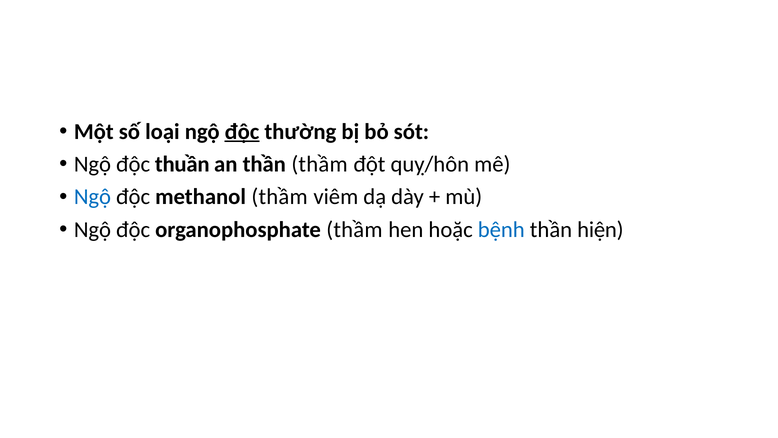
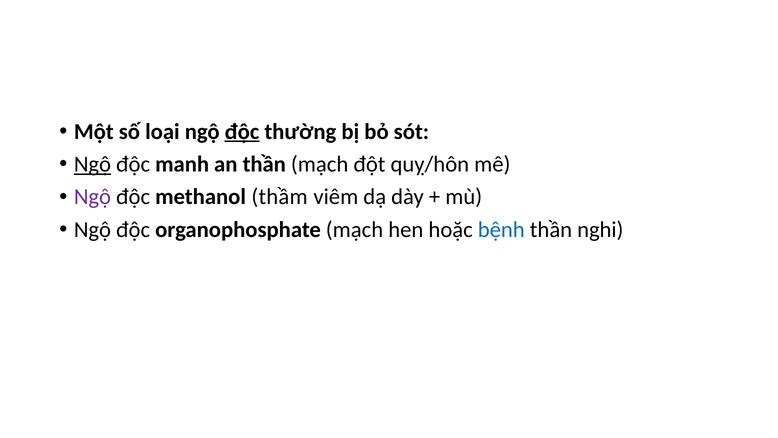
Ngộ at (92, 164) underline: none -> present
thuần: thuần -> manh
thần thầm: thầm -> mạch
Ngộ at (92, 197) colour: blue -> purple
organophosphate thầm: thầm -> mạch
hiện: hiện -> nghi
